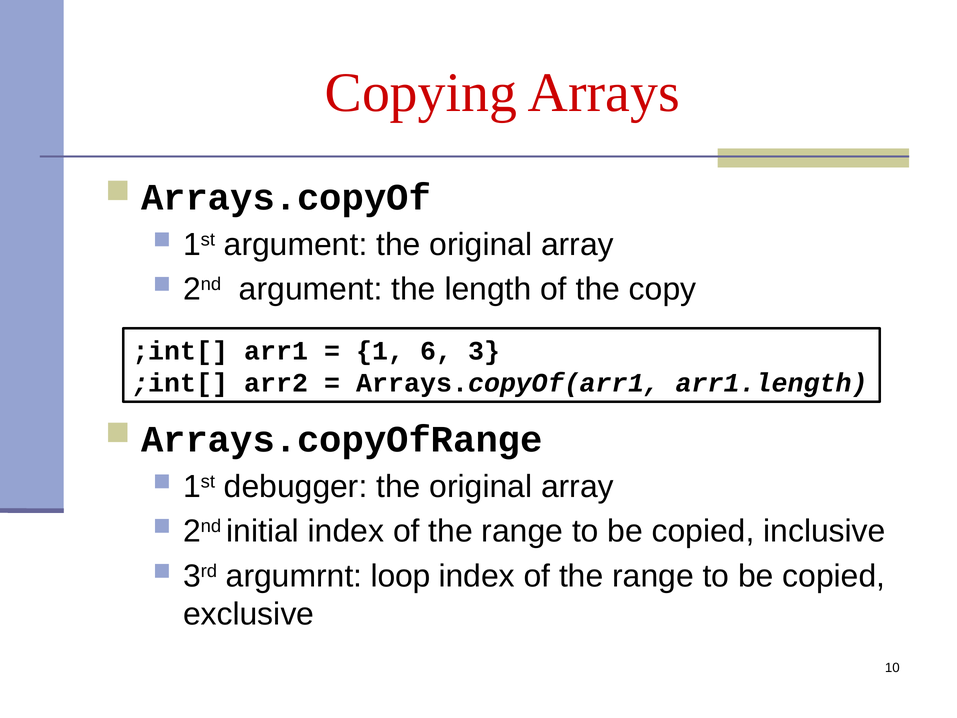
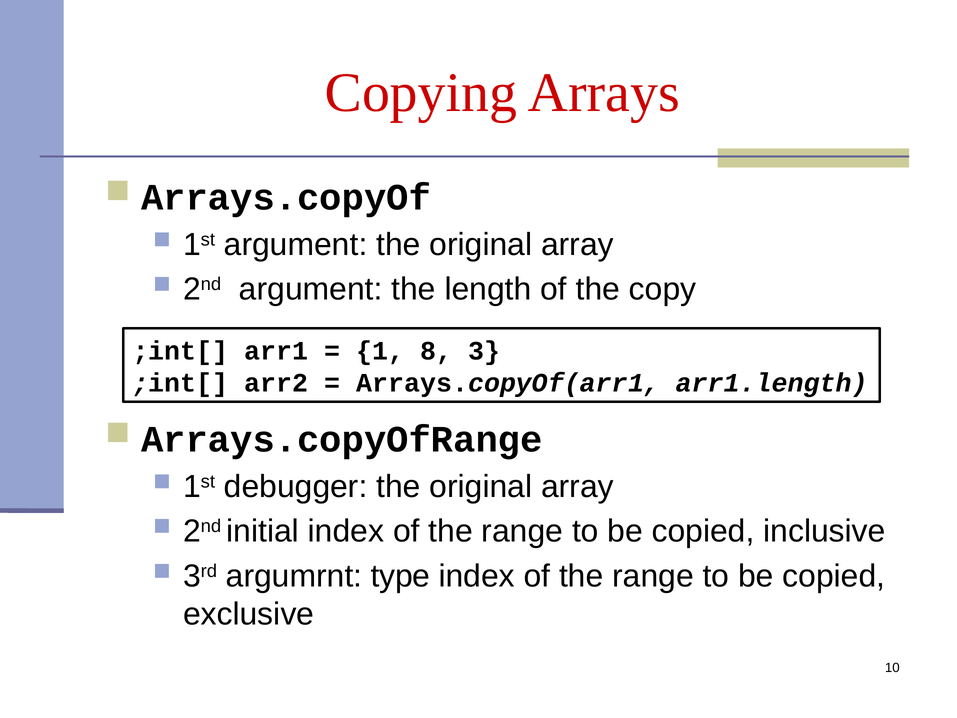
6: 6 -> 8
loop: loop -> type
